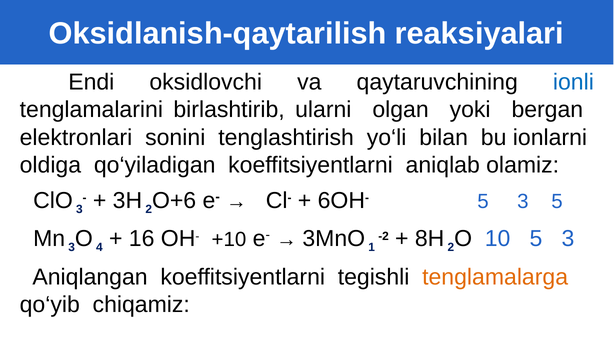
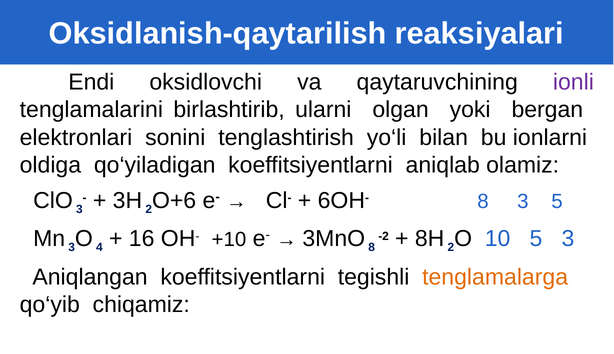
ionli colour: blue -> purple
5 at (483, 201): 5 -> 8
3MnO 1: 1 -> 8
